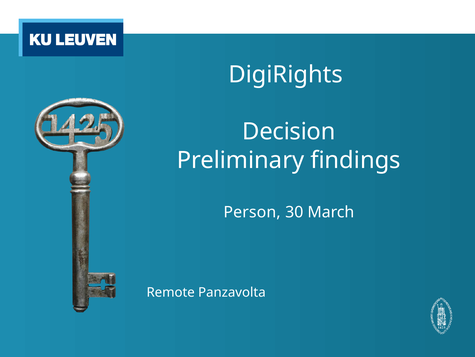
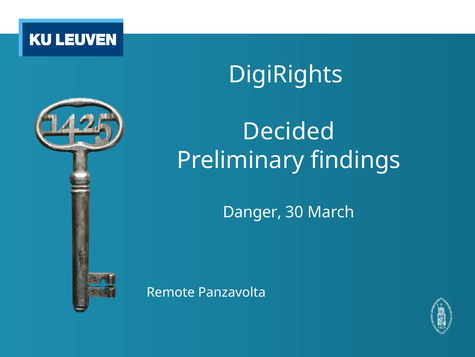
Decision: Decision -> Decided
Person: Person -> Danger
